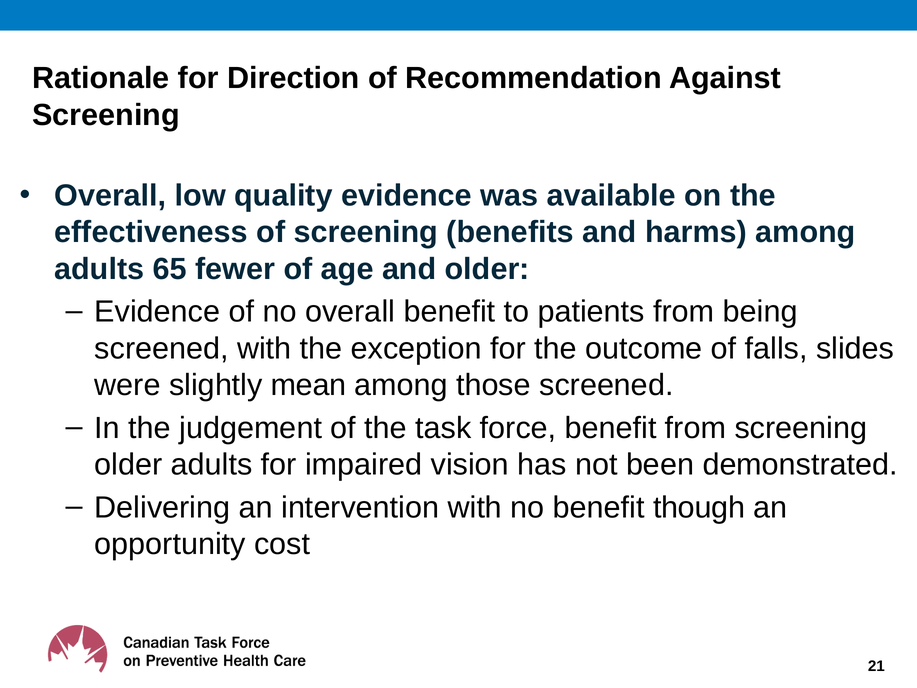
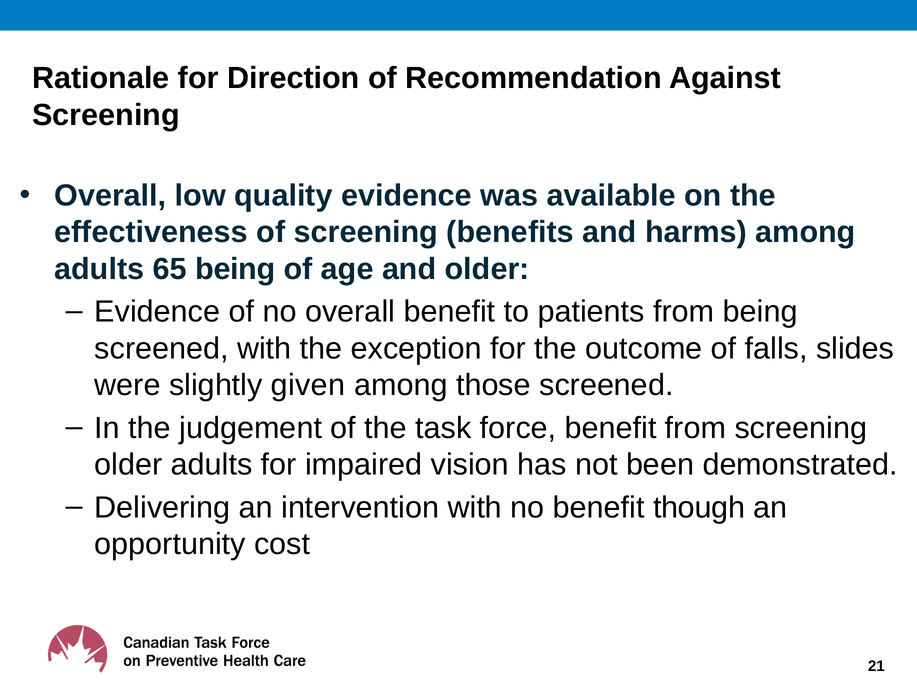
65 fewer: fewer -> being
mean: mean -> given
